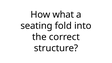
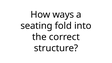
what: what -> ways
